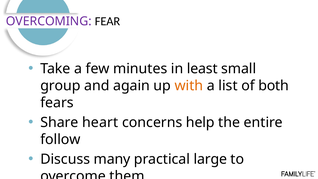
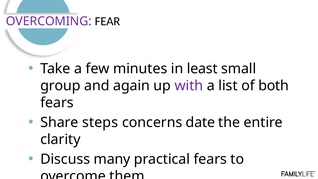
with colour: orange -> purple
heart: heart -> steps
help: help -> date
follow: follow -> clarity
practical large: large -> fears
